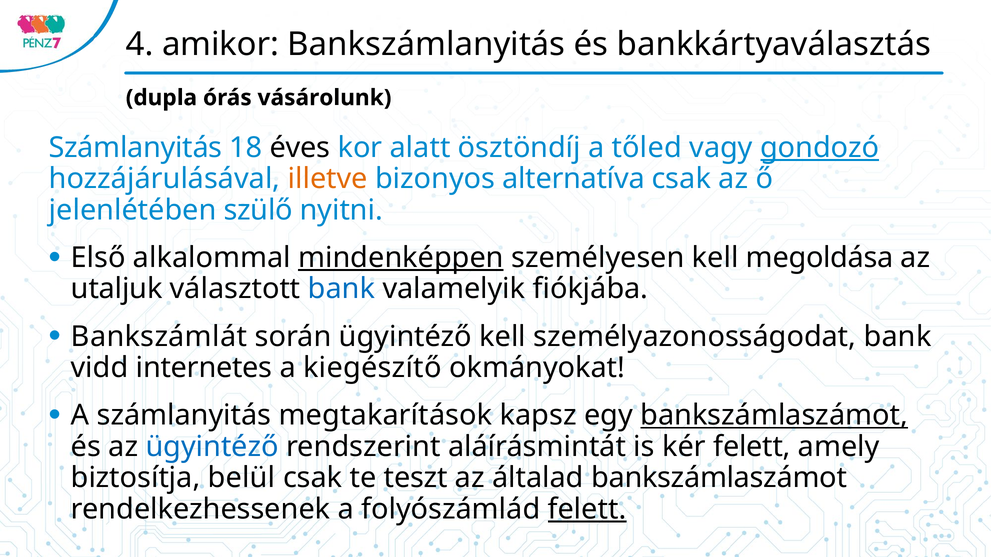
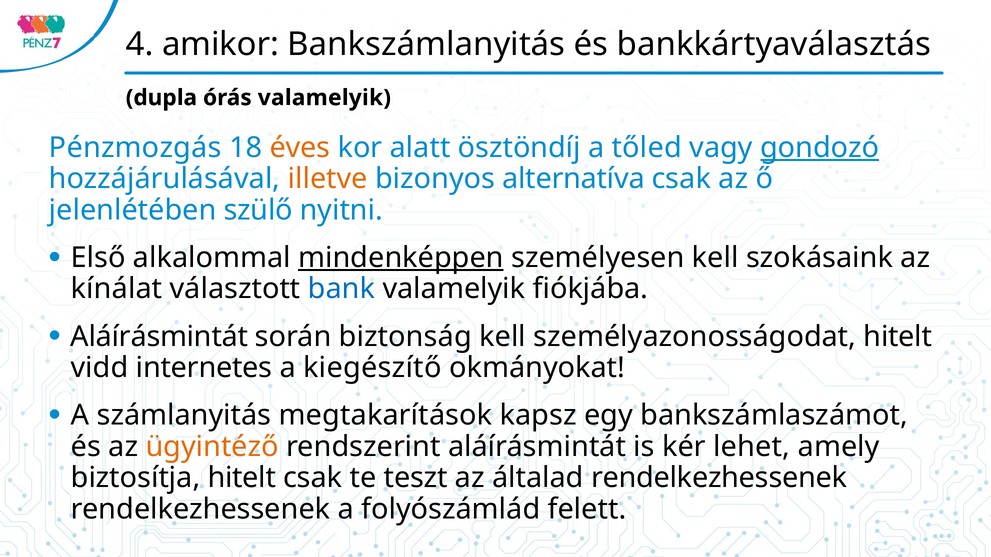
órás vásárolunk: vásárolunk -> valamelyik
Számlanyitás at (135, 148): Számlanyitás -> Pénzmozgás
éves colour: black -> orange
megoldása: megoldása -> szokásaink
utaljuk: utaljuk -> kínálat
Bankszámlát at (159, 337): Bankszámlát -> Aláírásmintát
során ügyintéző: ügyintéző -> biztonság
személyazonosságodat bank: bank -> hitelt
bankszámlaszámot at (774, 416) underline: present -> none
ügyintéző at (212, 447) colour: blue -> orange
kér felett: felett -> lehet
biztosítja belül: belül -> hitelt
általad bankszámlaszámot: bankszámlaszámot -> rendelkezhessenek
felett at (587, 509) underline: present -> none
